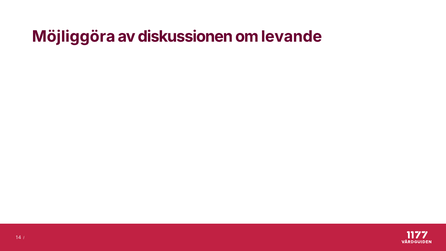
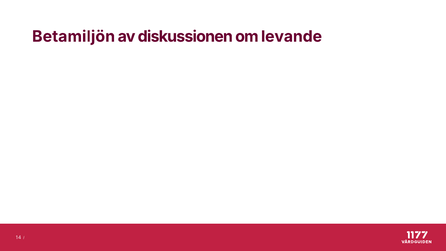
Möjliggöra: Möjliggöra -> Betamiljön
